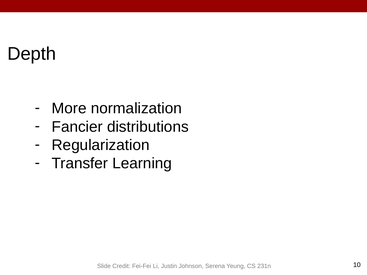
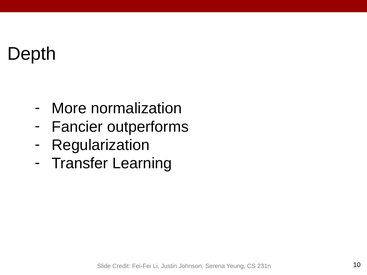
distributions: distributions -> outperforms
